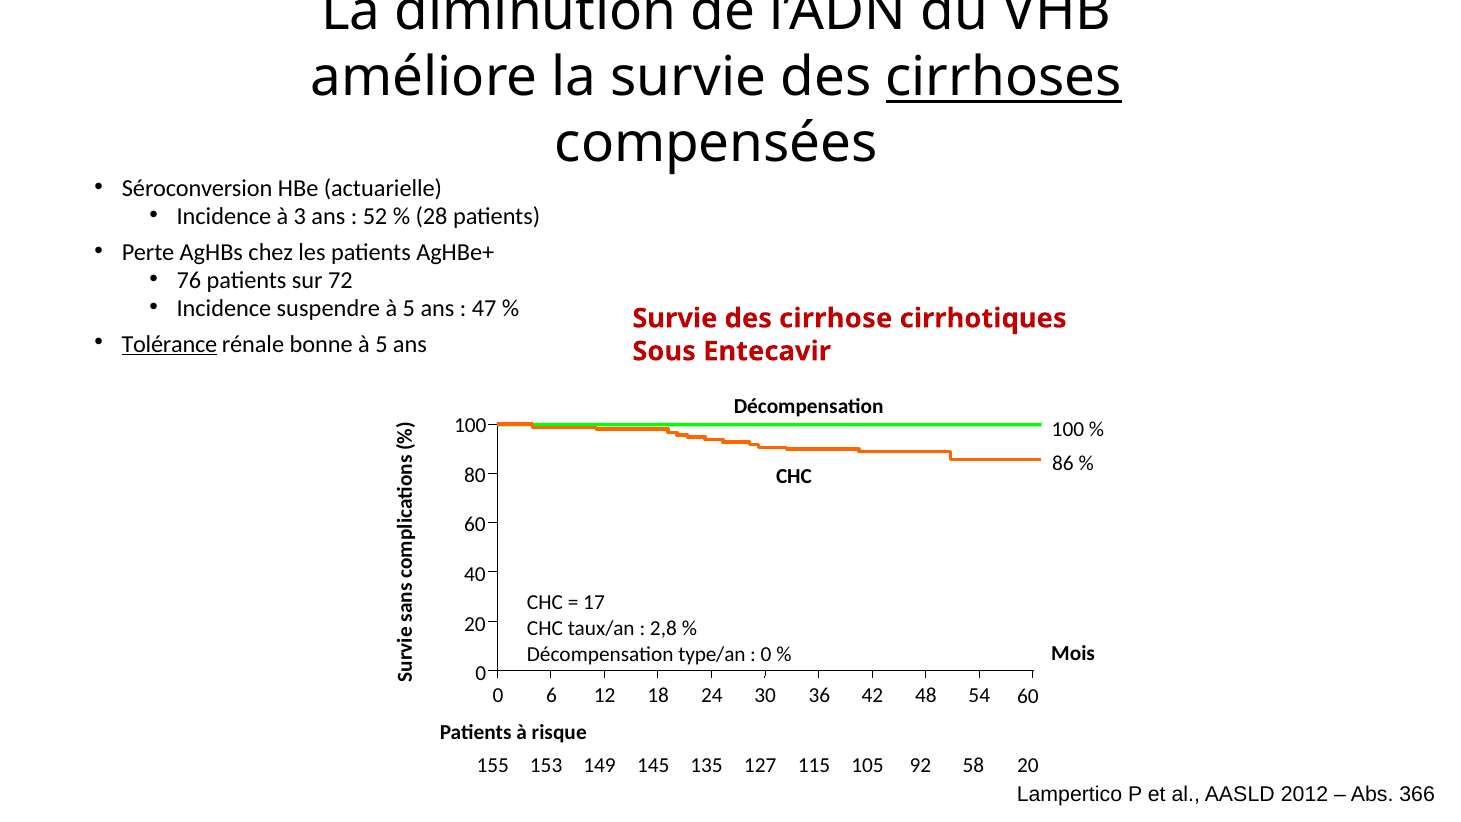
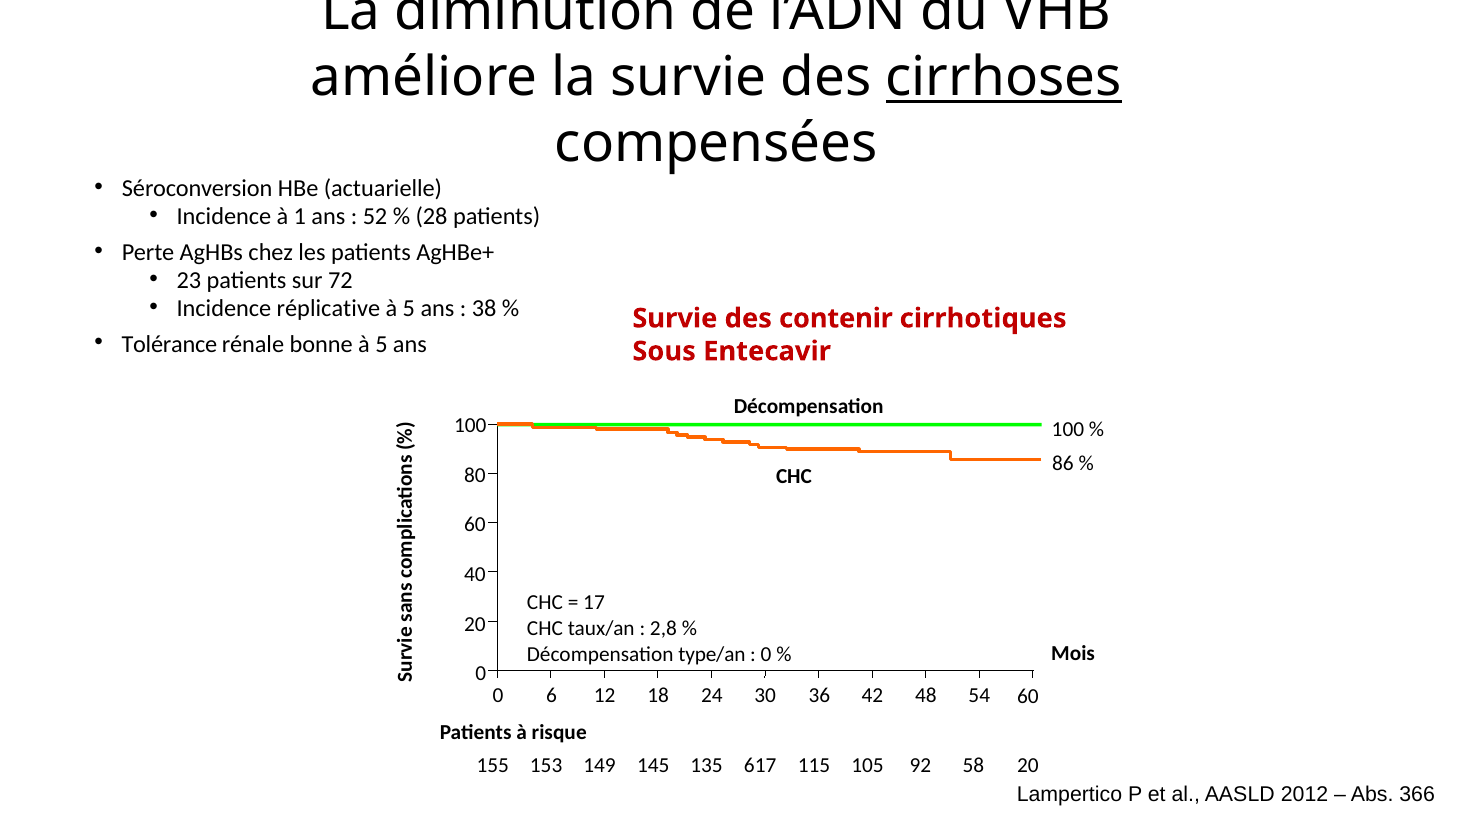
3: 3 -> 1
76: 76 -> 23
suspendre: suspendre -> réplicative
47: 47 -> 38
cirrhose: cirrhose -> contenir
Tolérance underline: present -> none
127: 127 -> 617
